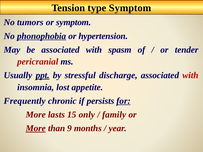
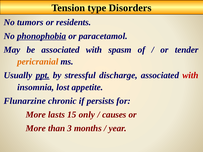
type Symptom: Symptom -> Disorders
or symptom: symptom -> residents
hypertension: hypertension -> paracetamol
pericranial colour: red -> orange
Frequently: Frequently -> Flunarzine
for underline: present -> none
family: family -> causes
More at (36, 128) underline: present -> none
9: 9 -> 3
